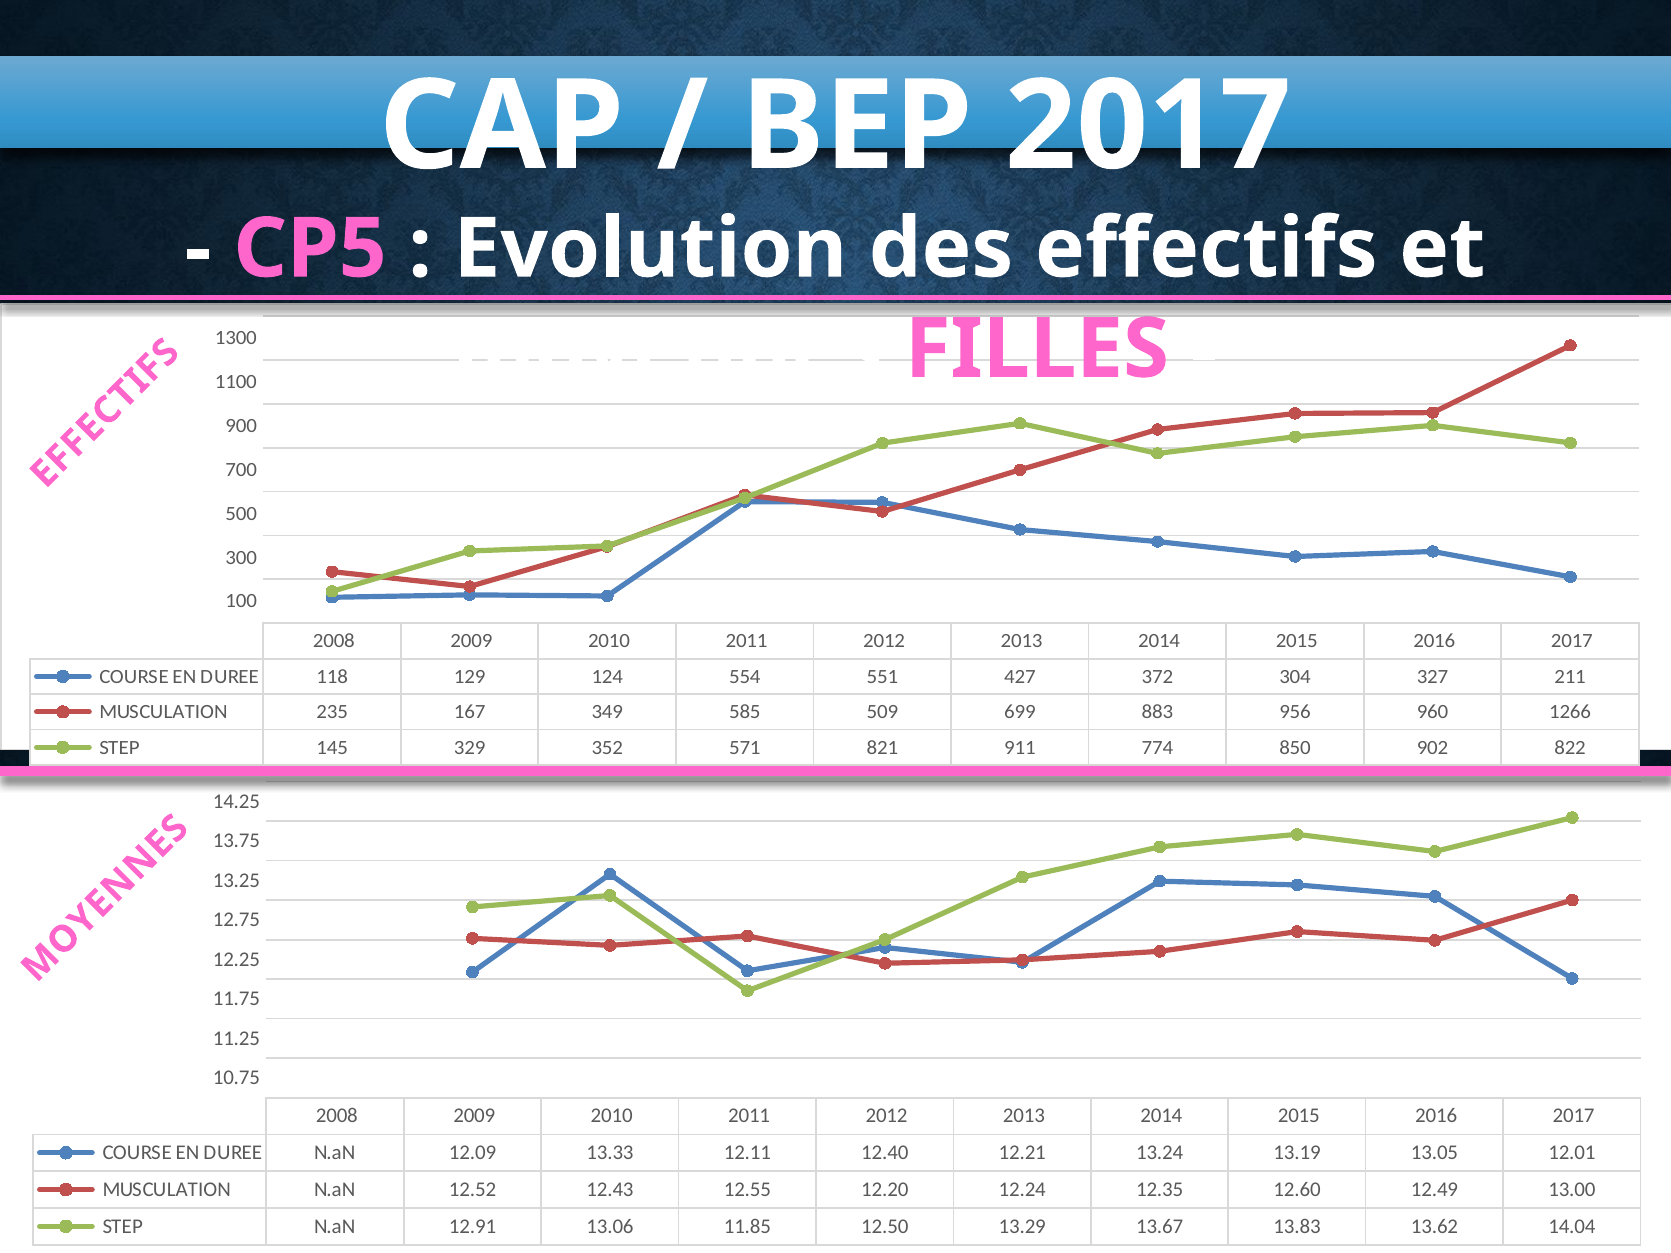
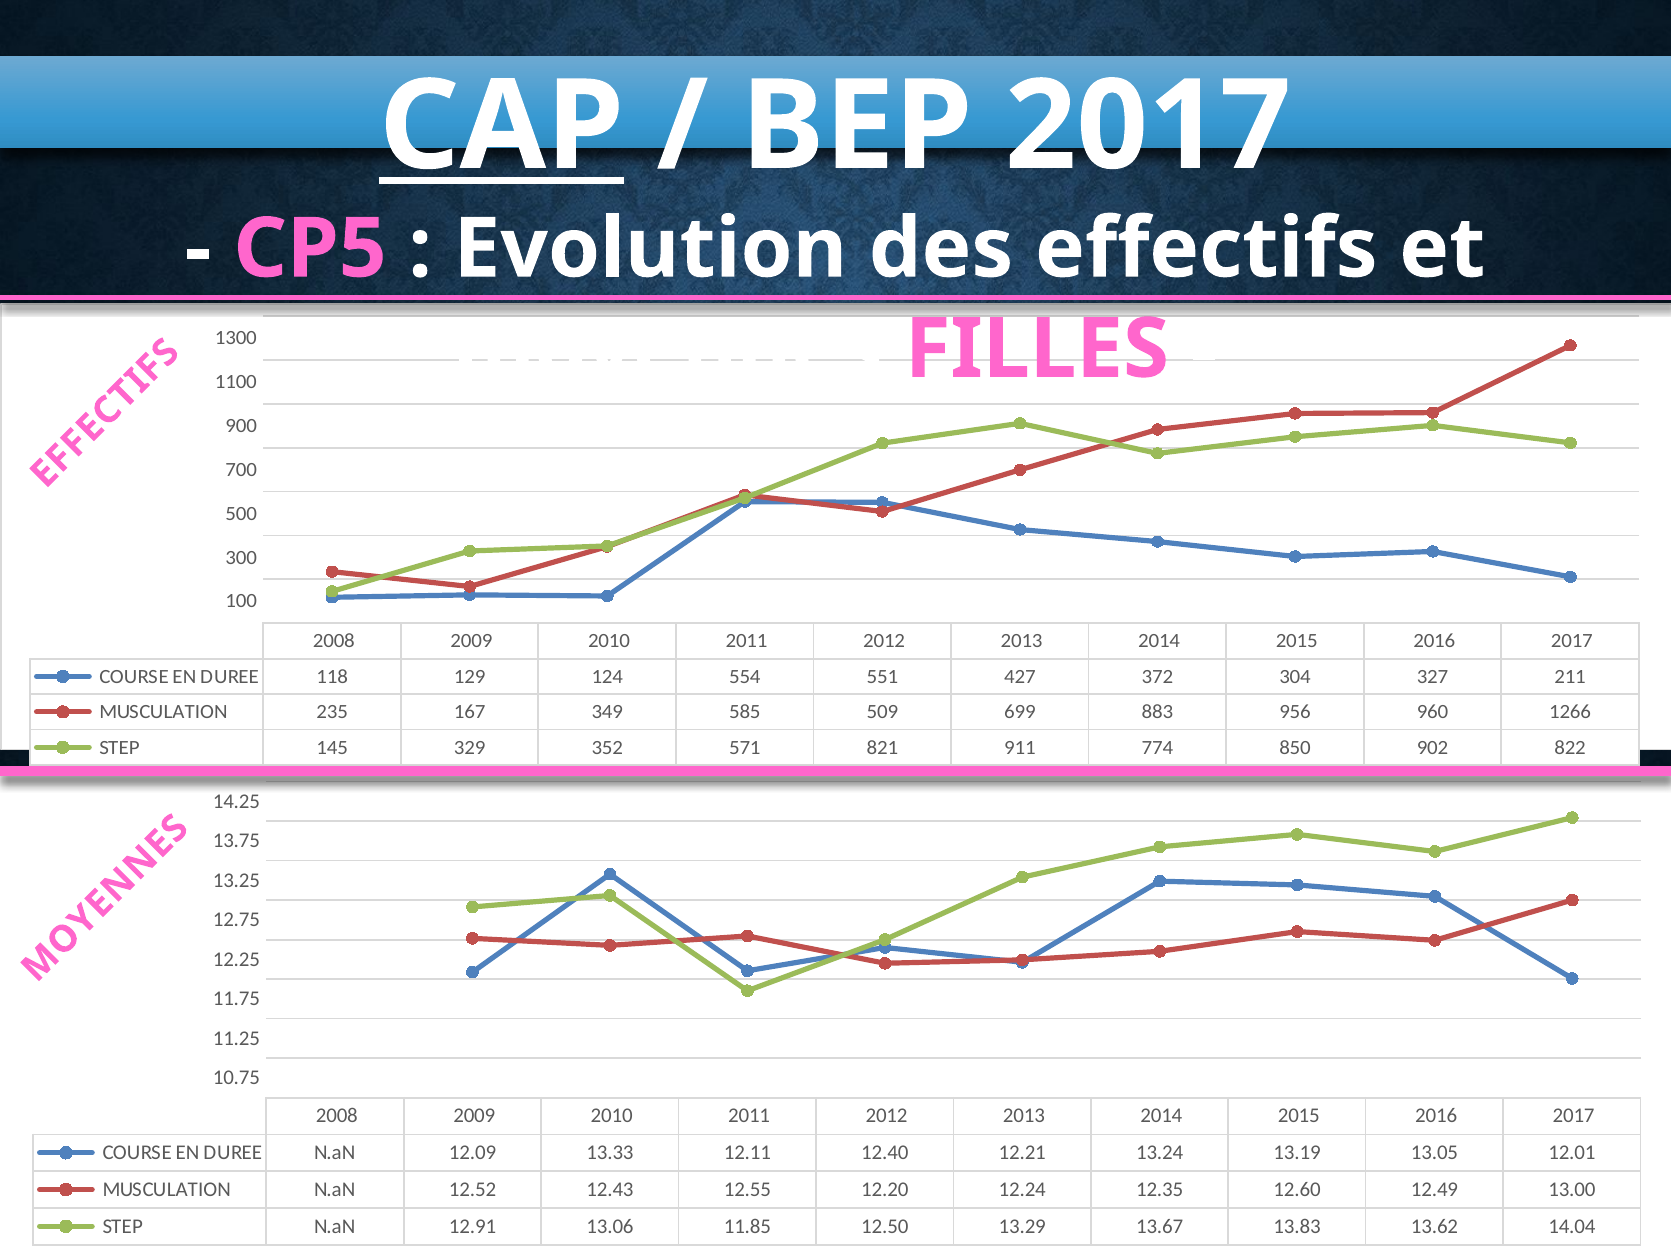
CAP underline: none -> present
